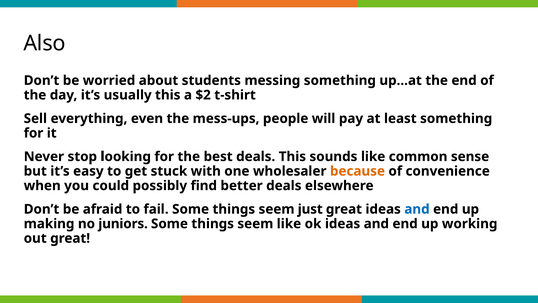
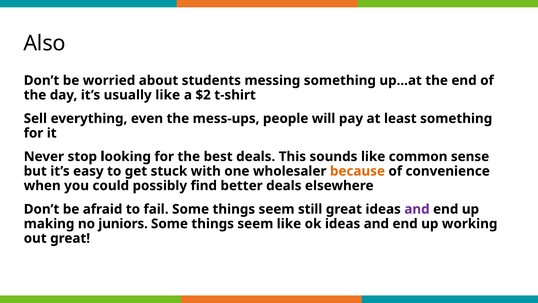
usually this: this -> like
just: just -> still
and at (417, 209) colour: blue -> purple
